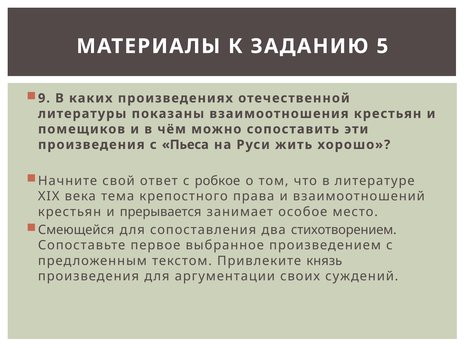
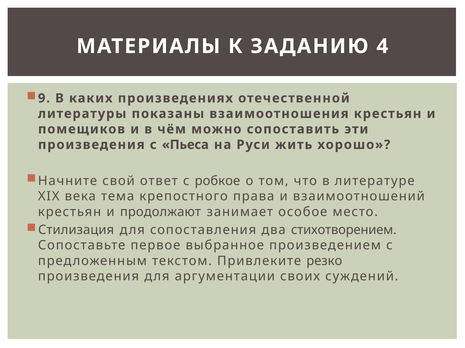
5: 5 -> 4
прерывается: прерывается -> продолжают
Смеющейся: Смеющейся -> Стилизация
князь: князь -> резко
